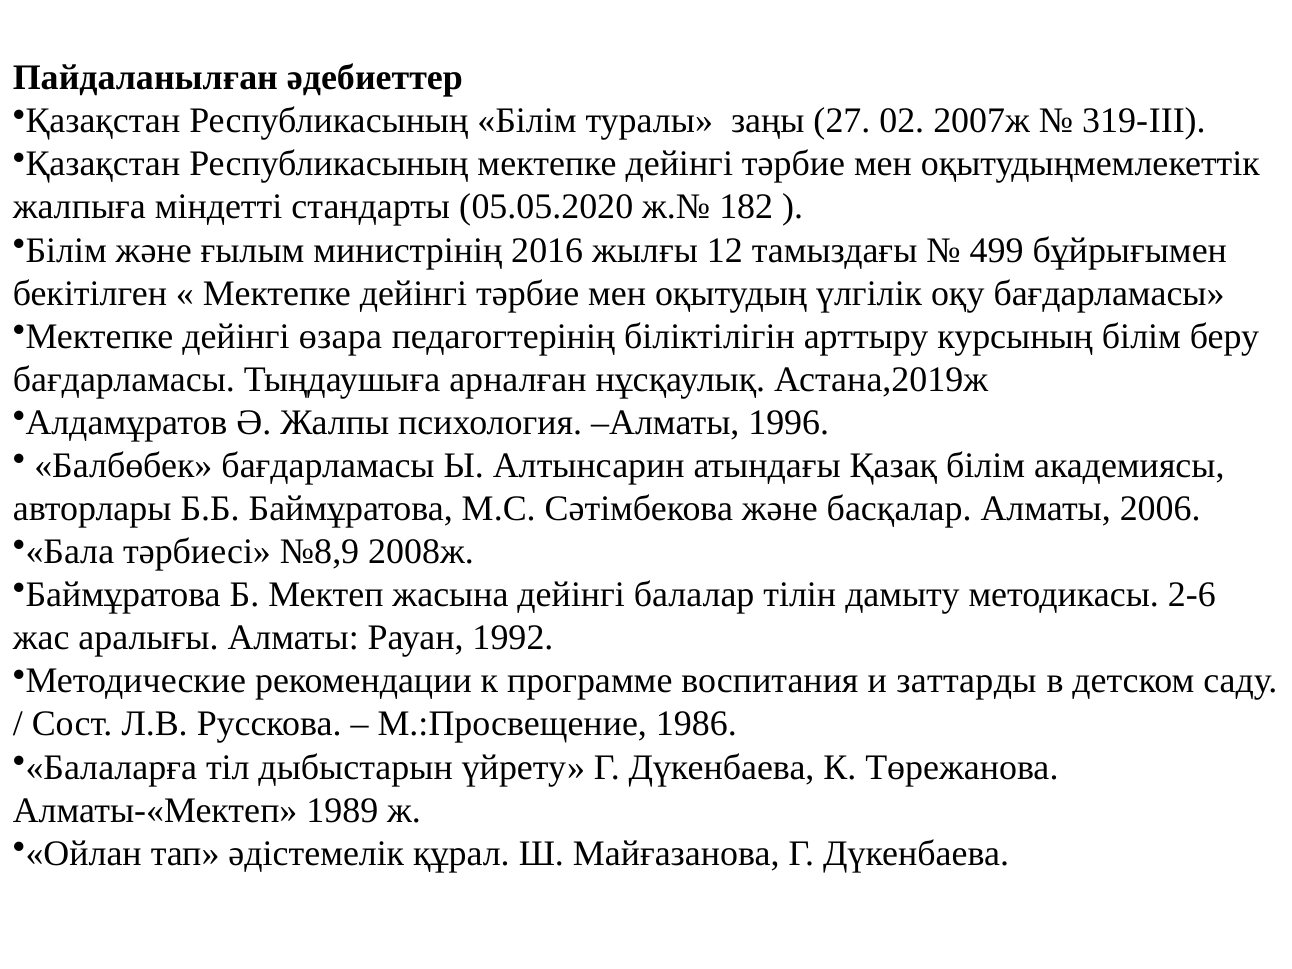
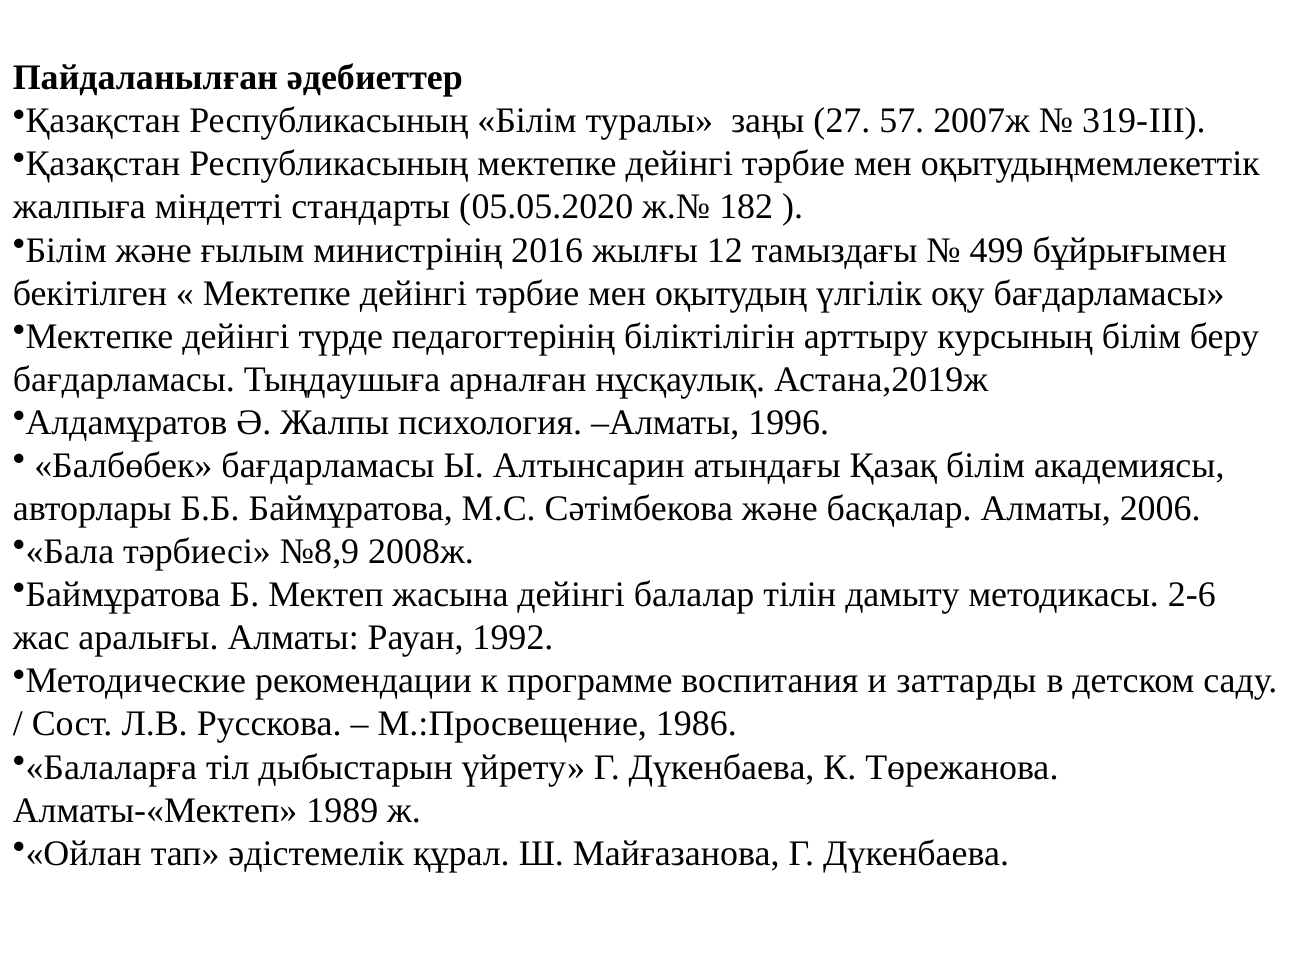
02: 02 -> 57
өзара: өзара -> түрде
